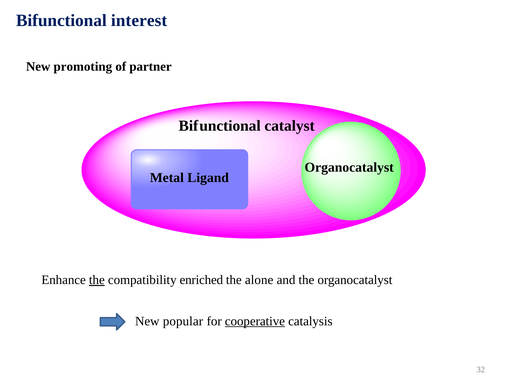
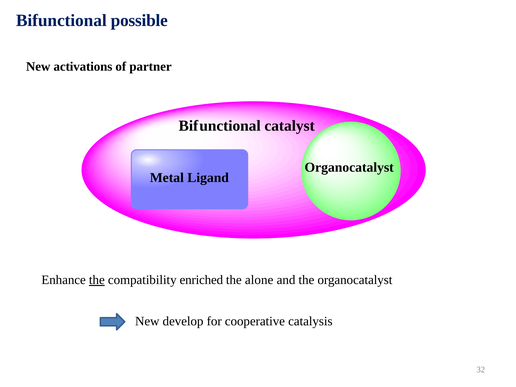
interest: interest -> possible
promoting: promoting -> activations
popular: popular -> develop
cooperative underline: present -> none
